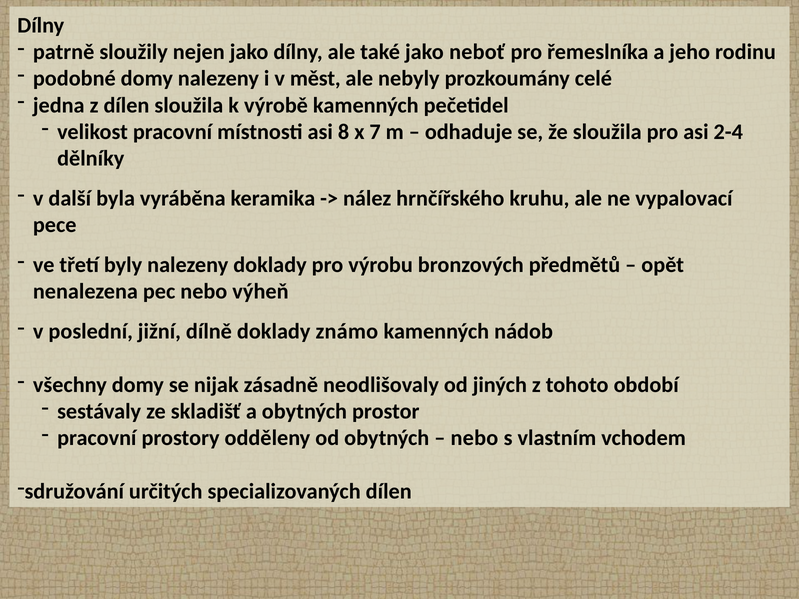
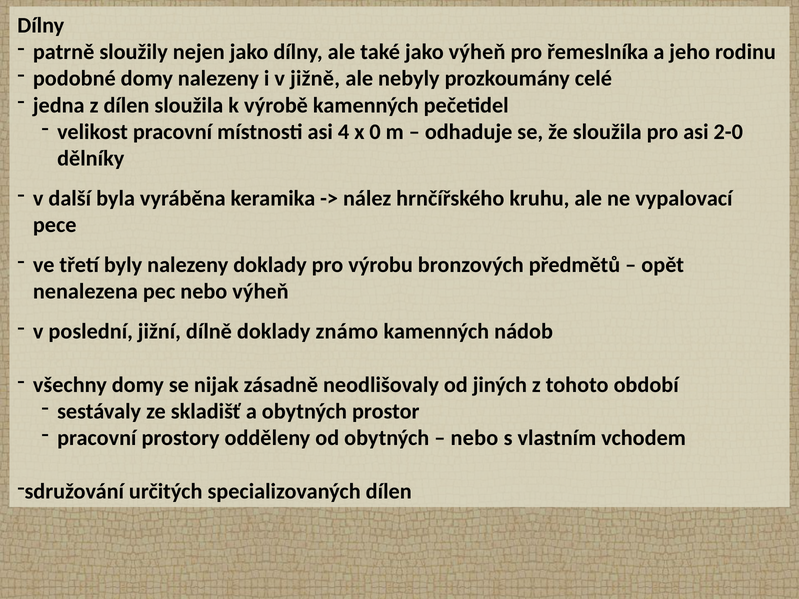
jako neboť: neboť -> výheň
měst: měst -> jižně
8: 8 -> 4
7: 7 -> 0
2-4: 2-4 -> 2-0
